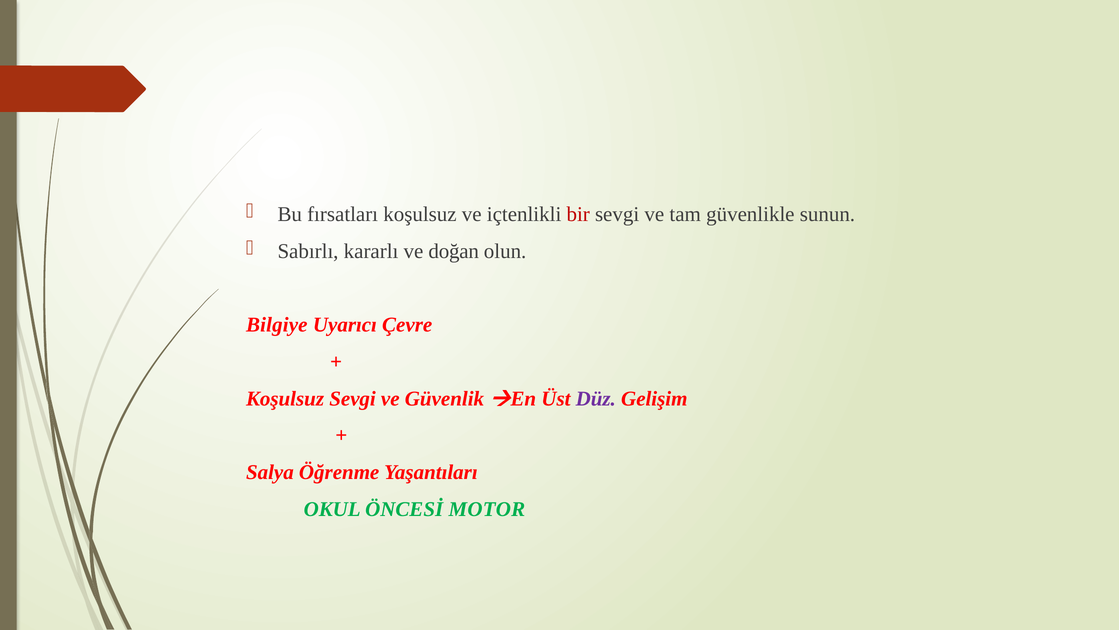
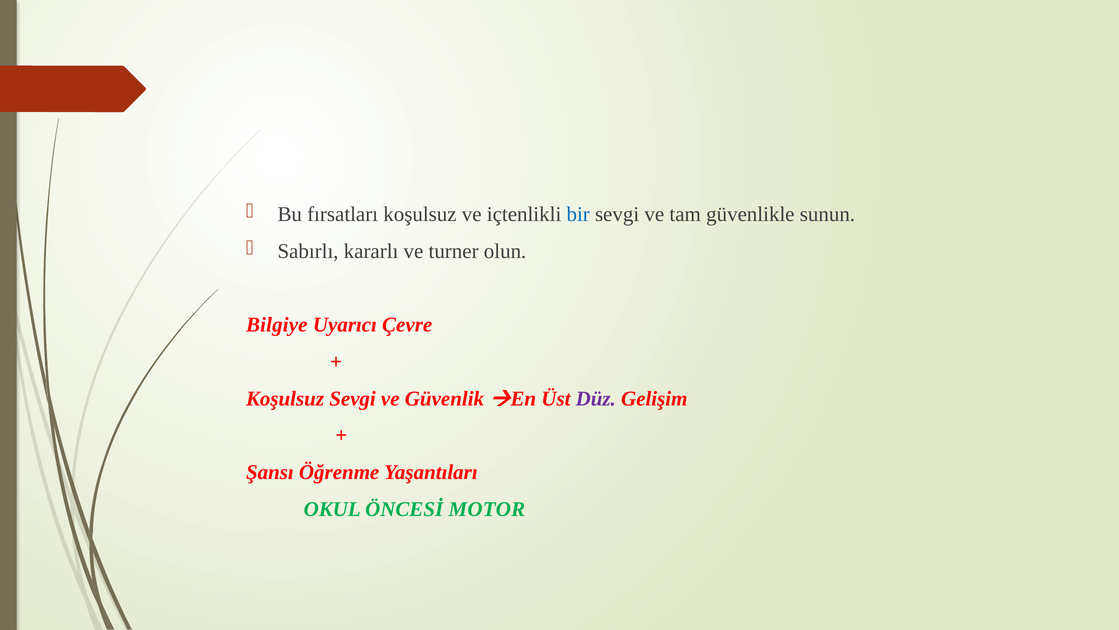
bir colour: red -> blue
doğan: doğan -> turner
Salya: Salya -> Şansı
